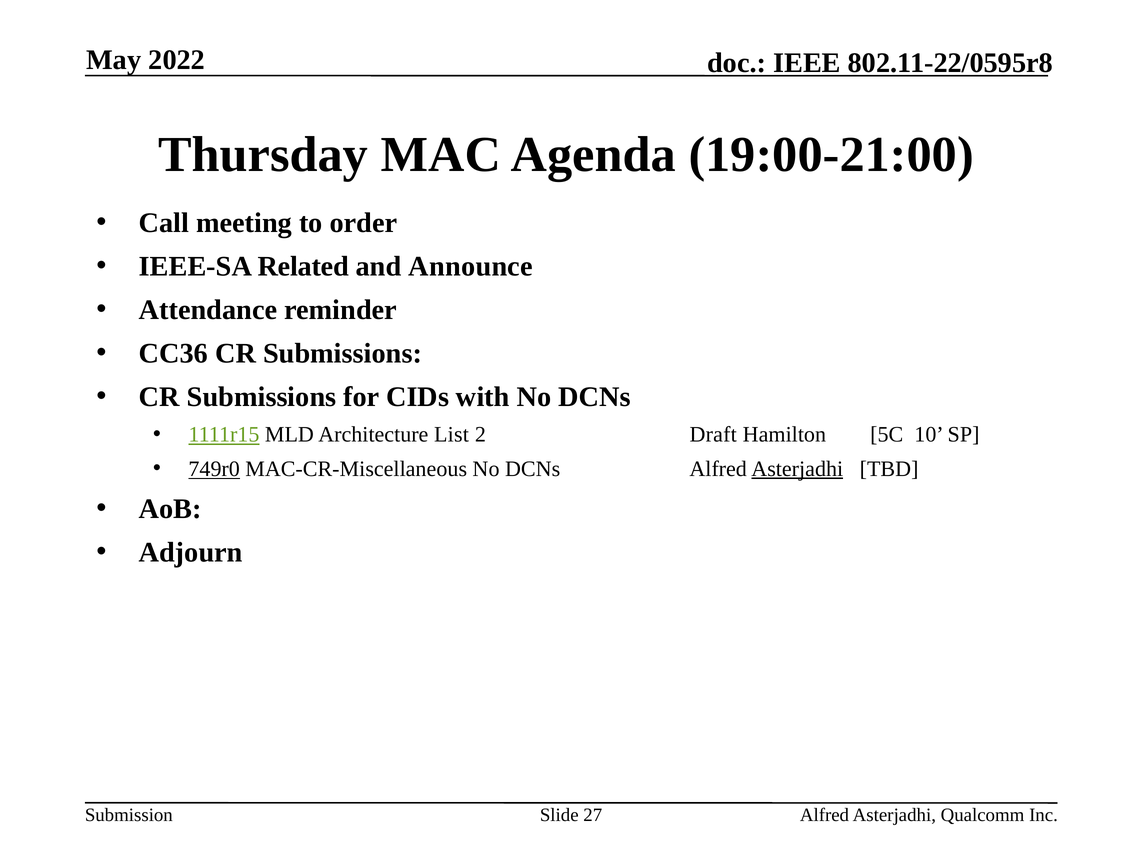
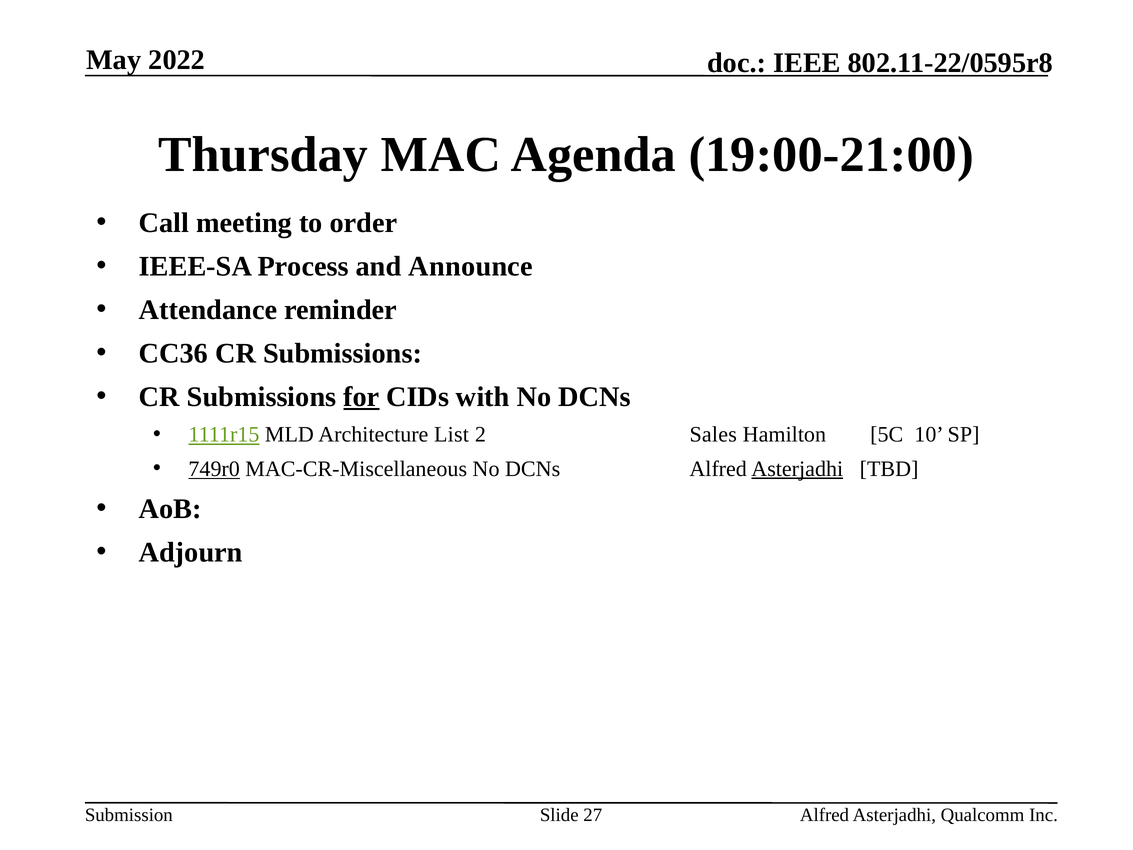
Related: Related -> Process
for underline: none -> present
Draft: Draft -> Sales
